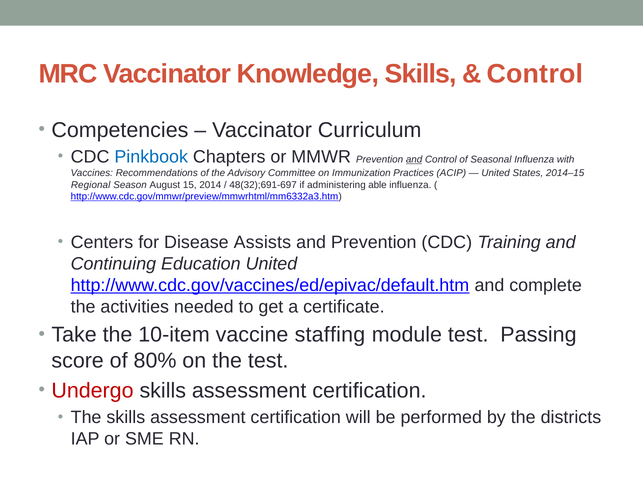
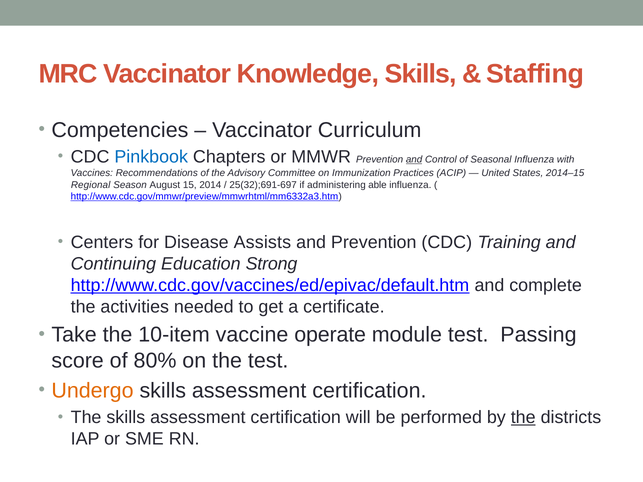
Control at (535, 74): Control -> Staffing
48(32);691-697: 48(32);691-697 -> 25(32);691-697
Education United: United -> Strong
staffing: staffing -> operate
Undergo colour: red -> orange
the at (523, 418) underline: none -> present
